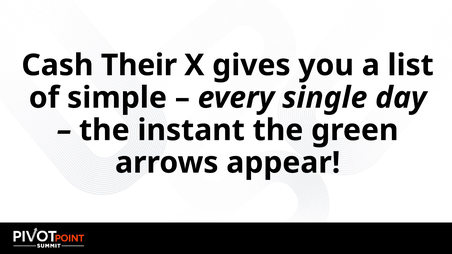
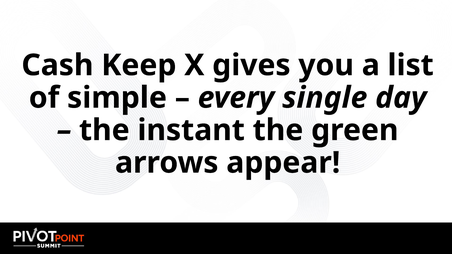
Their: Their -> Keep
